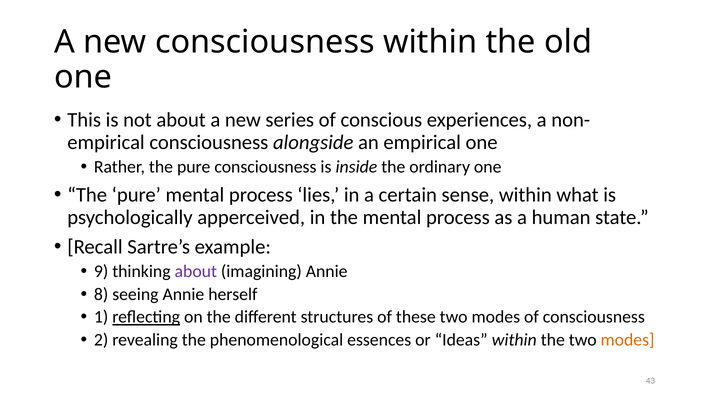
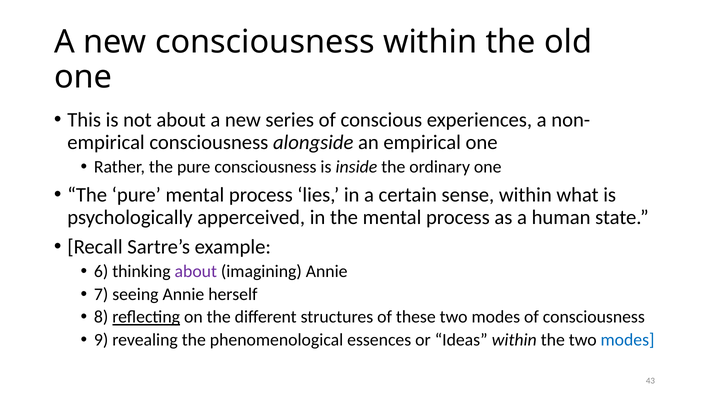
9: 9 -> 6
8: 8 -> 7
1: 1 -> 8
2: 2 -> 9
modes at (628, 340) colour: orange -> blue
